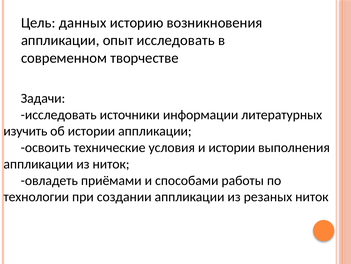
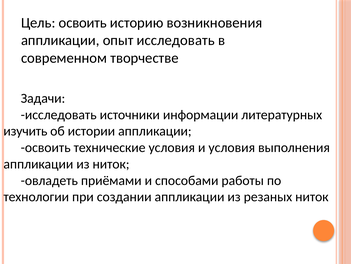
Цель данных: данных -> освоить
и истории: истории -> условия
